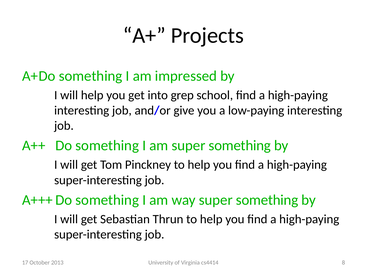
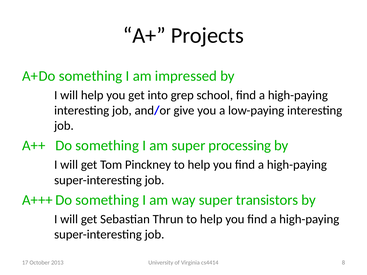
am super something: something -> processing
way super something: something -> transistors
